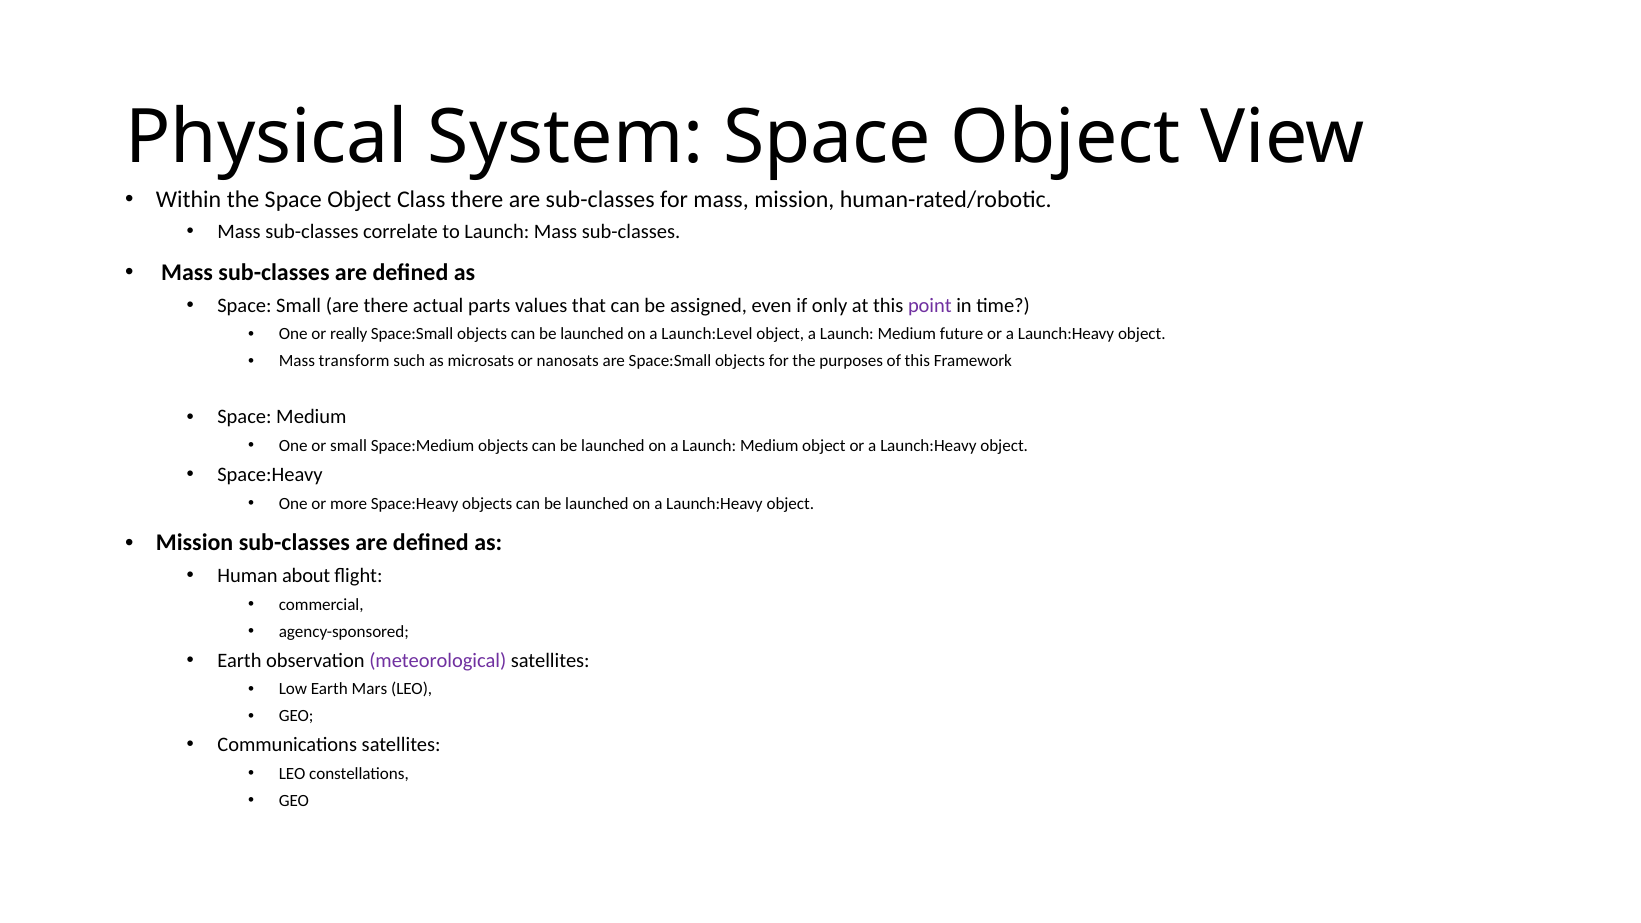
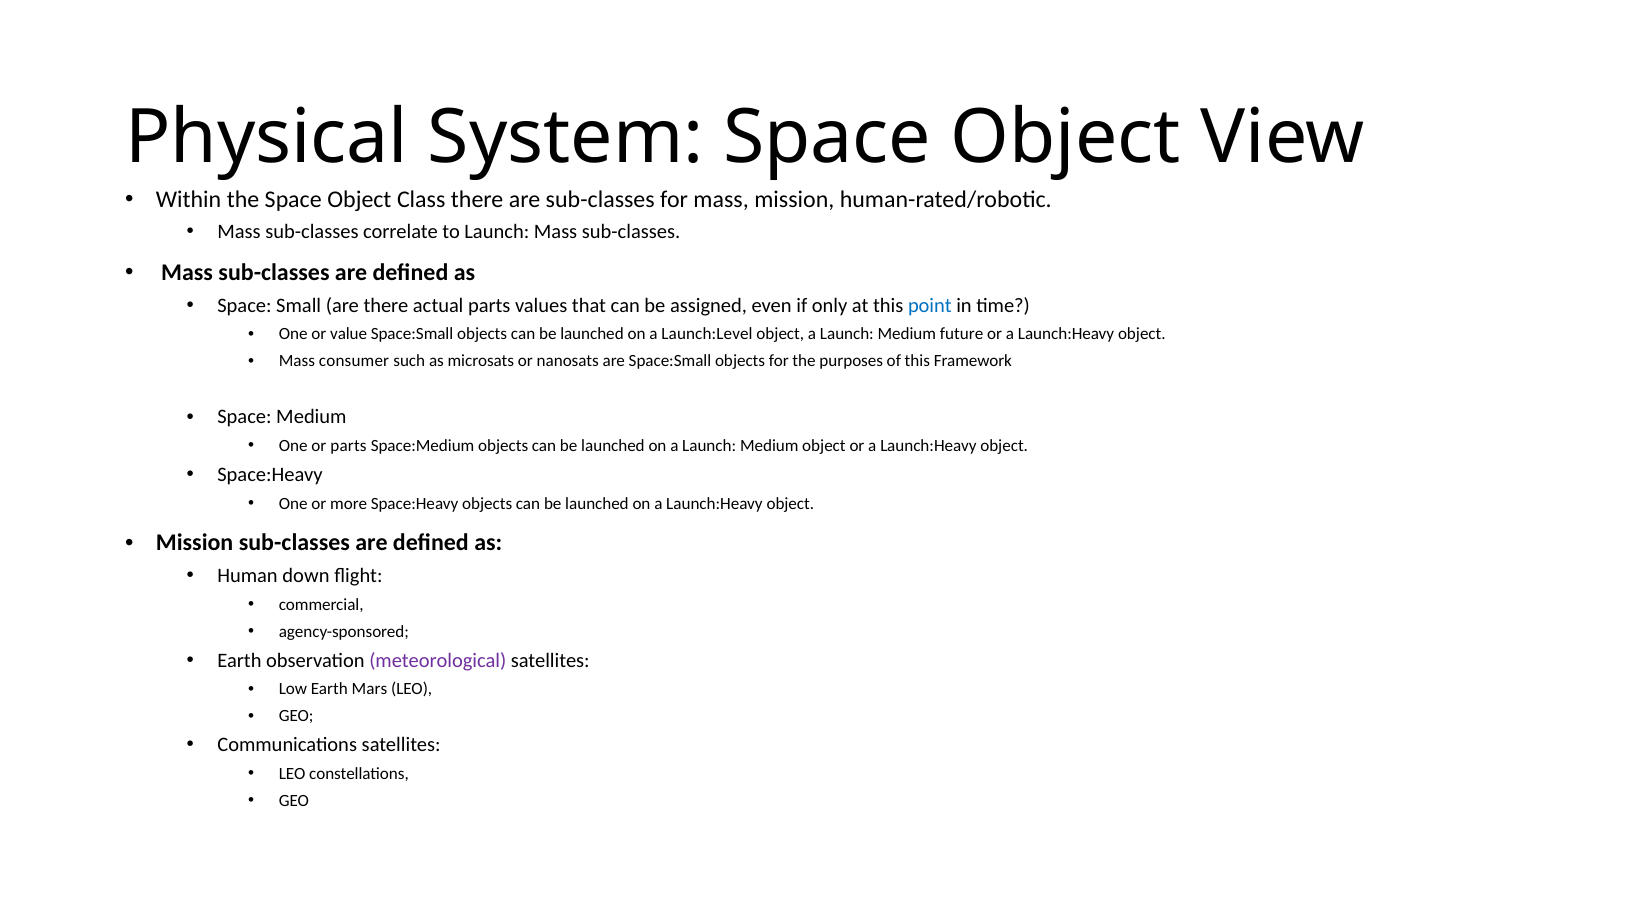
point colour: purple -> blue
really: really -> value
transform: transform -> consumer
or small: small -> parts
about: about -> down
